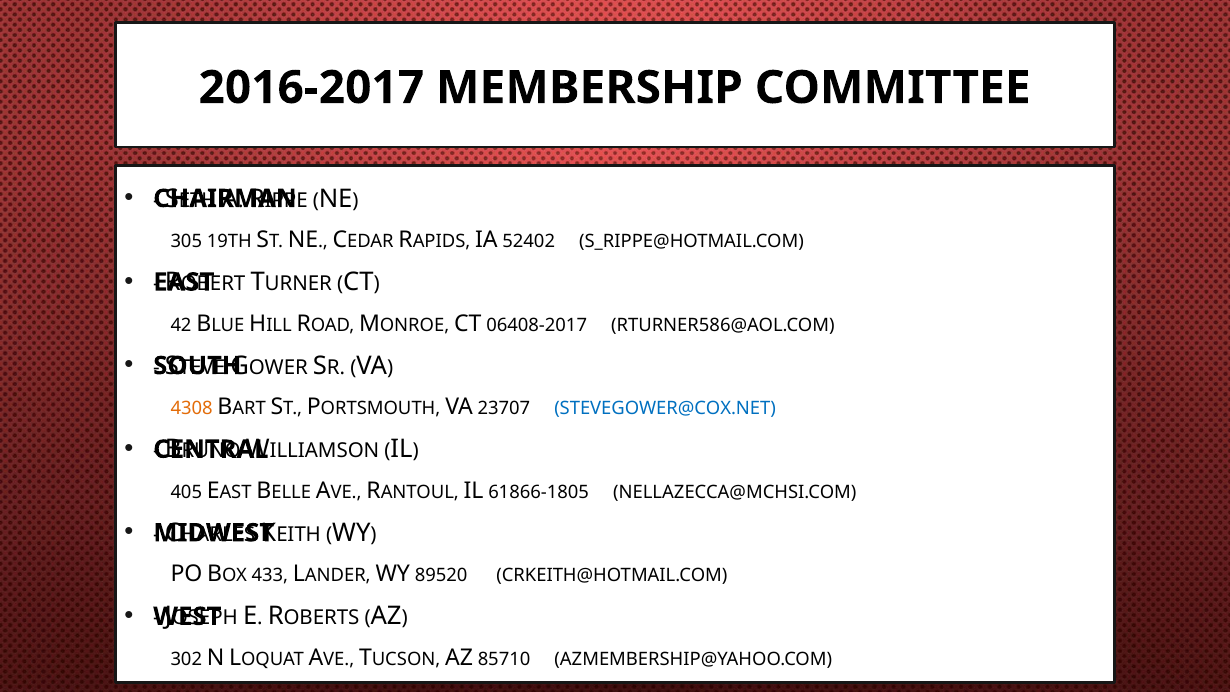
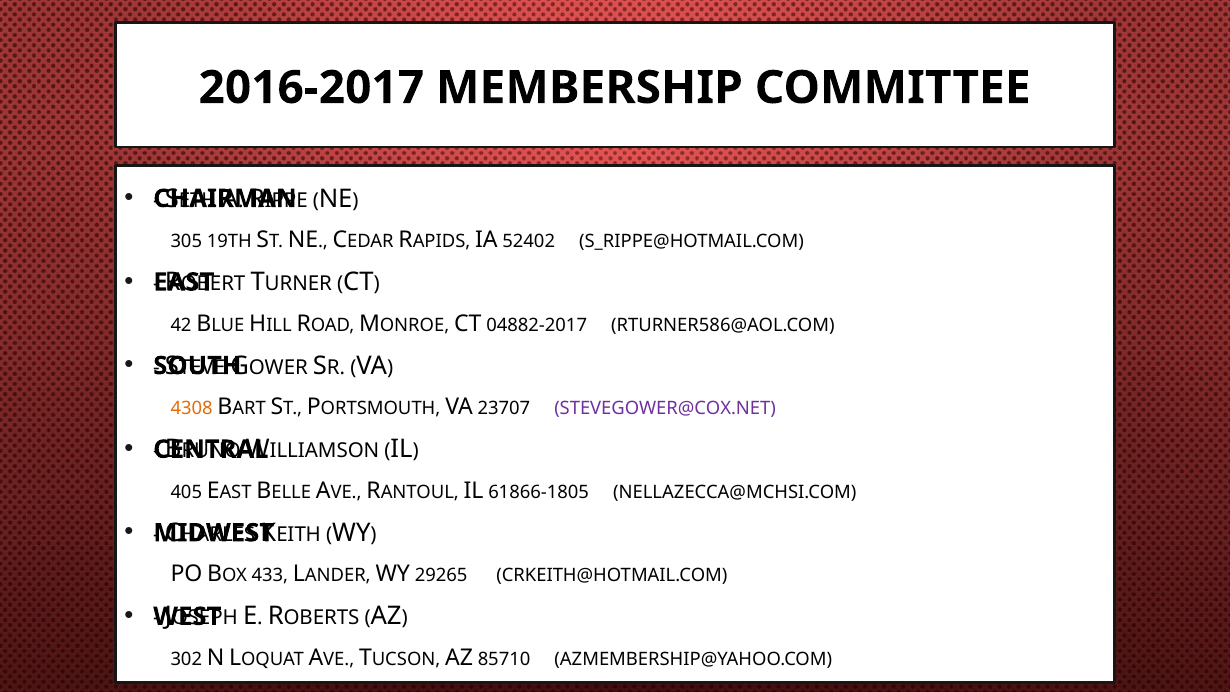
06408-2017: 06408-2017 -> 04882-2017
STEVEGOWER@COX.NET colour: blue -> purple
89520: 89520 -> 29265
